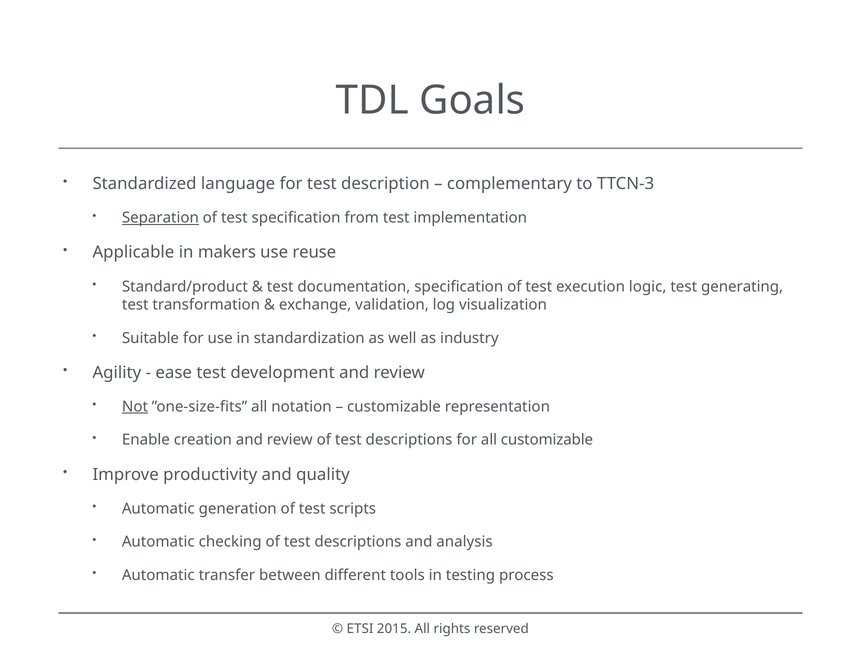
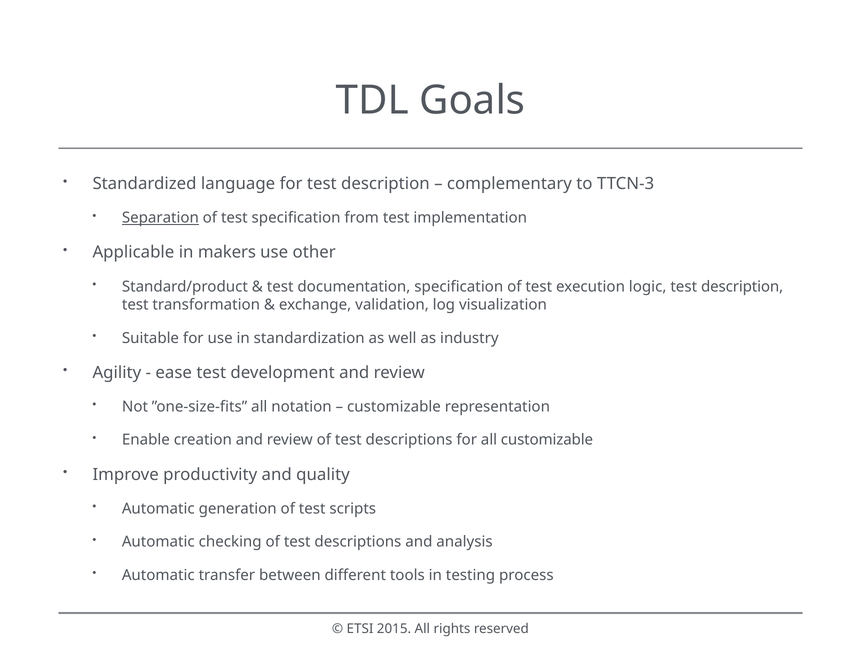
reuse: reuse -> other
logic test generating: generating -> description
Not underline: present -> none
